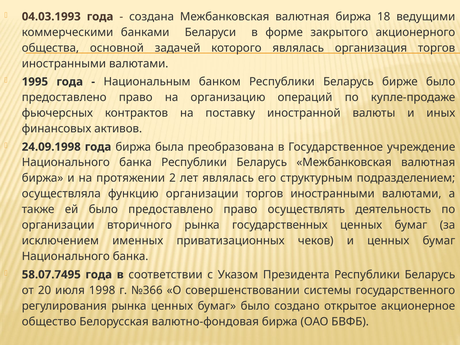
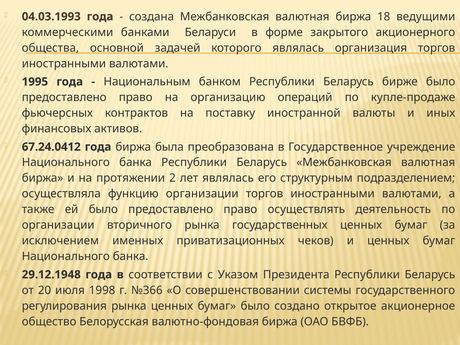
24.09.1998: 24.09.1998 -> 67.24.0412
58.07.7495: 58.07.7495 -> 29.12.1948
